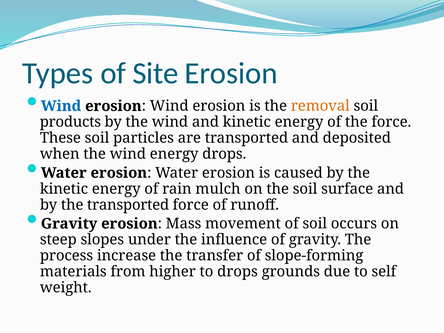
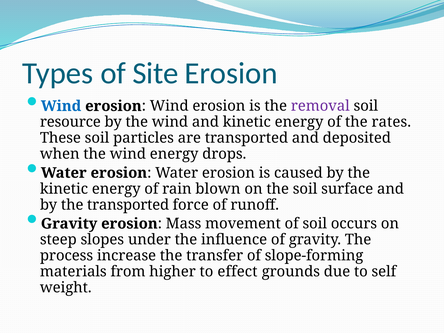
removal colour: orange -> purple
products: products -> resource
the force: force -> rates
mulch: mulch -> blown
to drops: drops -> effect
